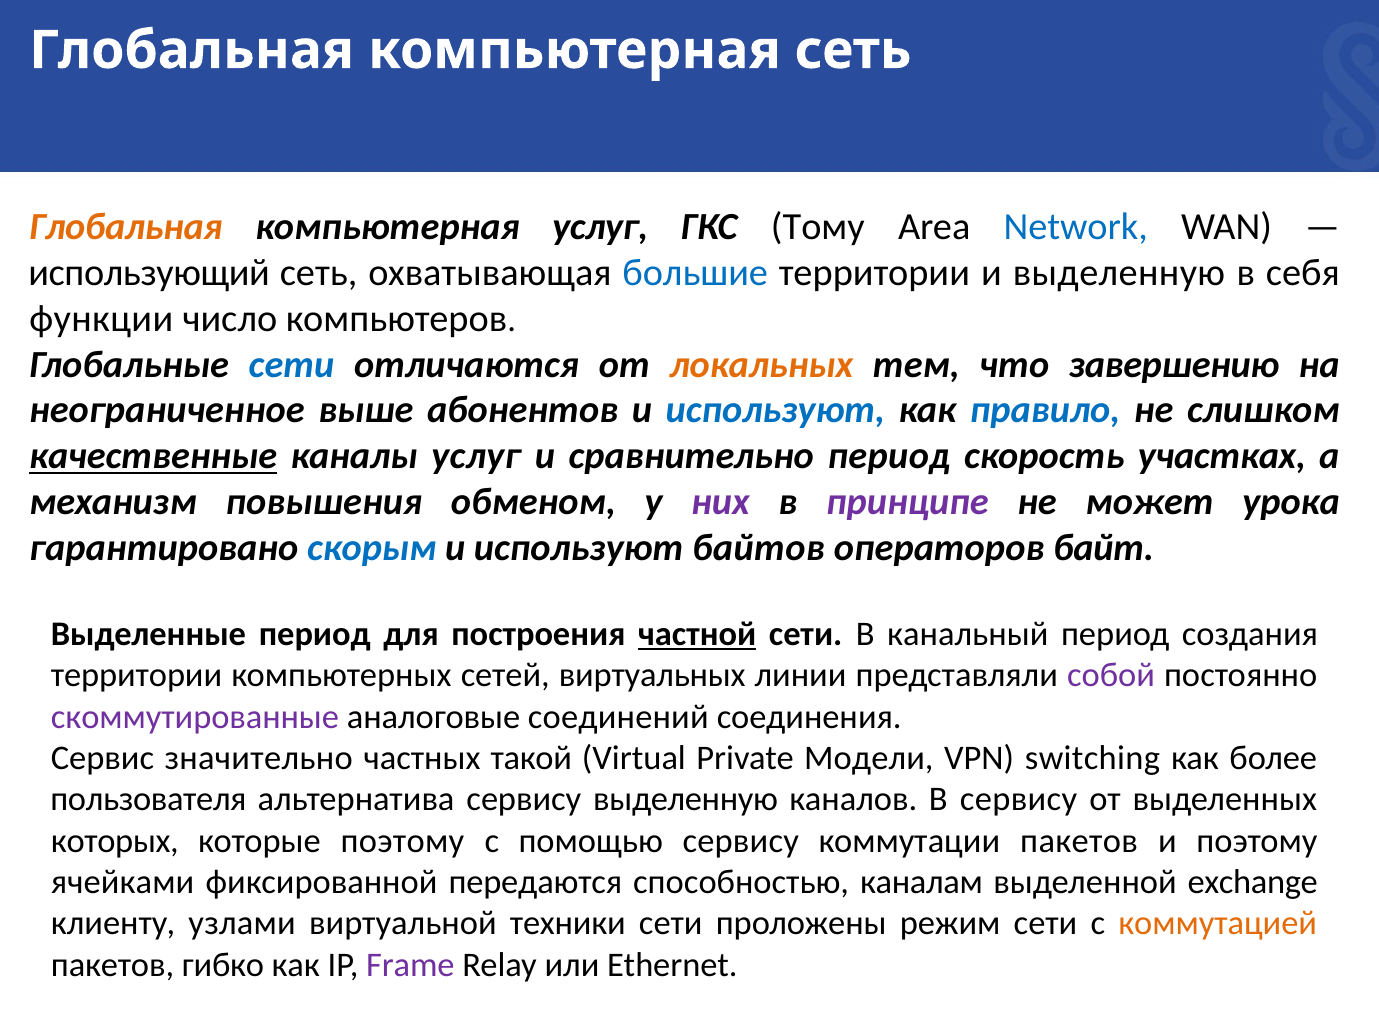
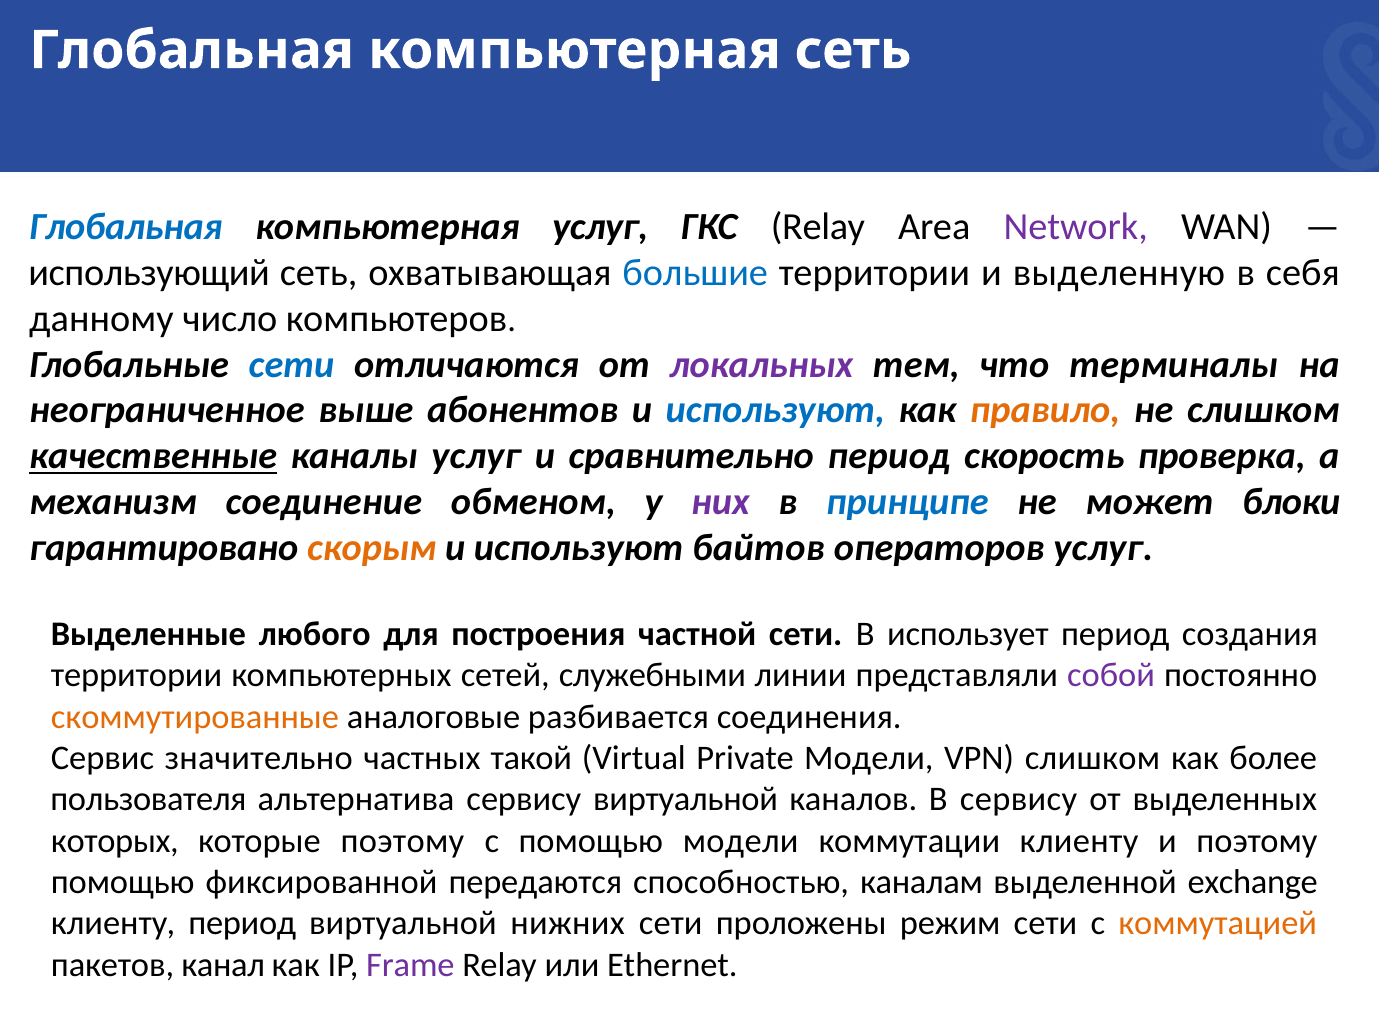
Глобальная at (126, 227) colour: orange -> blue
ГКС Тому: Тому -> Relay
Network colour: blue -> purple
функции: функции -> данному
локальных colour: orange -> purple
завершению: завершению -> терминалы
правило colour: blue -> orange
участках: участках -> проверка
повышения: повышения -> соединение
принципе colour: purple -> blue
урока: урока -> блоки
скорым colour: blue -> orange
операторов байт: байт -> услуг
Выделенные период: период -> любого
частной underline: present -> none
канальный: канальный -> использует
виртуальных: виртуальных -> служебными
скоммутированные colour: purple -> orange
соединений: соединений -> разбивается
VPN switching: switching -> слишком
сервису выделенную: выделенную -> виртуальной
помощью сервису: сервису -> модели
коммутации пакетов: пакетов -> клиенту
ячейками at (123, 882): ячейками -> помощью
клиенту узлами: узлами -> период
техники: техники -> нижних
гибко: гибко -> канал
